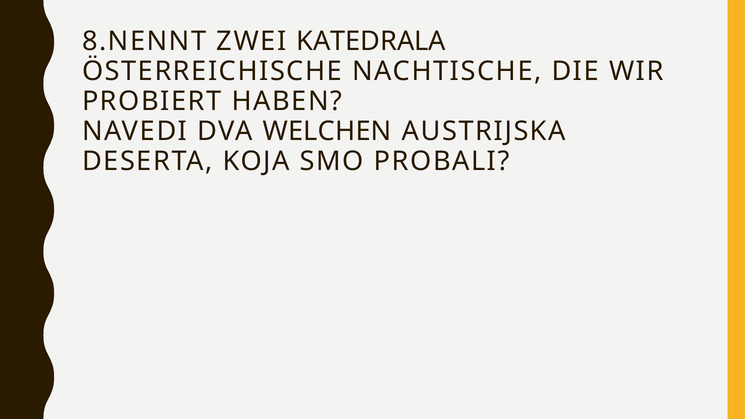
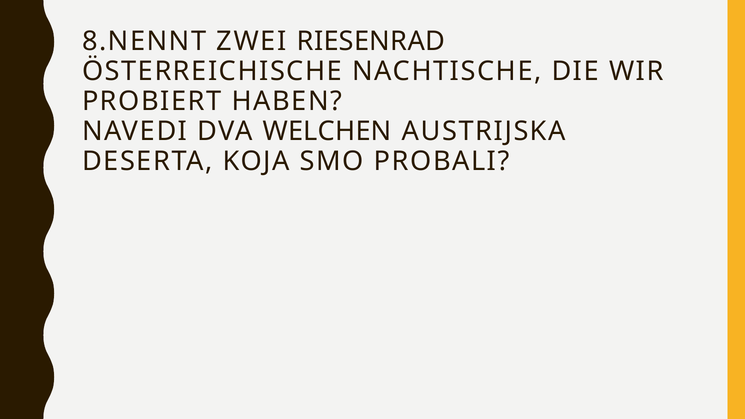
KATEDRALA: KATEDRALA -> RIESENRAD
